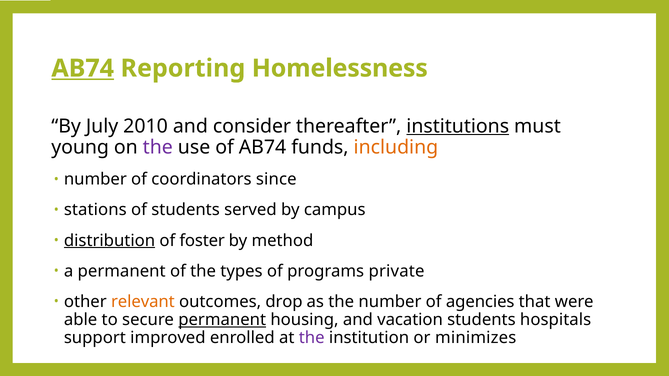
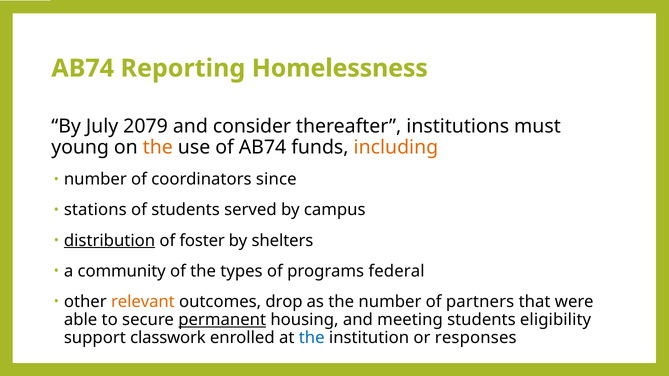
AB74 at (83, 68) underline: present -> none
2010: 2010 -> 2079
institutions underline: present -> none
the at (158, 147) colour: purple -> orange
method: method -> shelters
a permanent: permanent -> community
private: private -> federal
agencies: agencies -> partners
vacation: vacation -> meeting
hospitals: hospitals -> eligibility
improved: improved -> classwork
the at (312, 338) colour: purple -> blue
minimizes: minimizes -> responses
